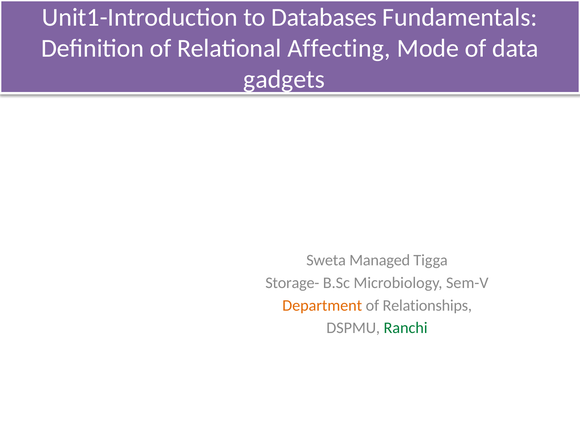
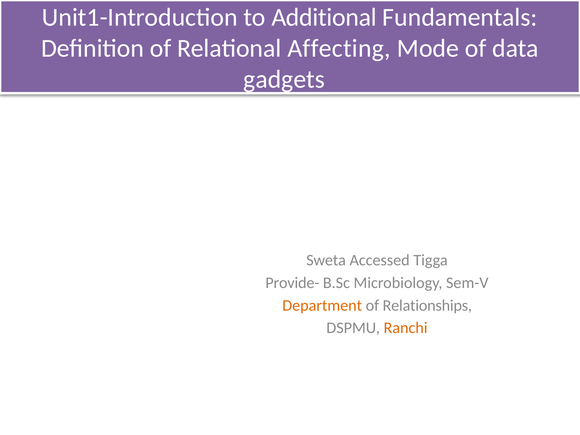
Databases: Databases -> Additional
Managed: Managed -> Accessed
Storage-: Storage- -> Provide-
Ranchi colour: green -> orange
